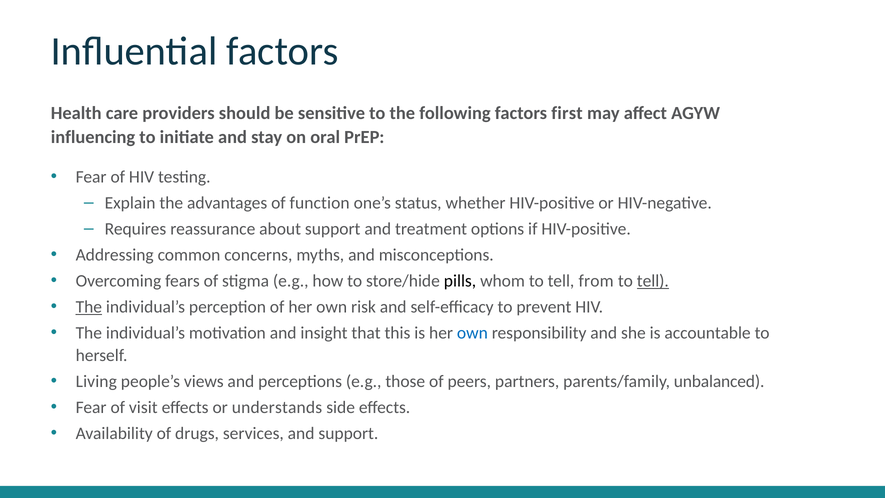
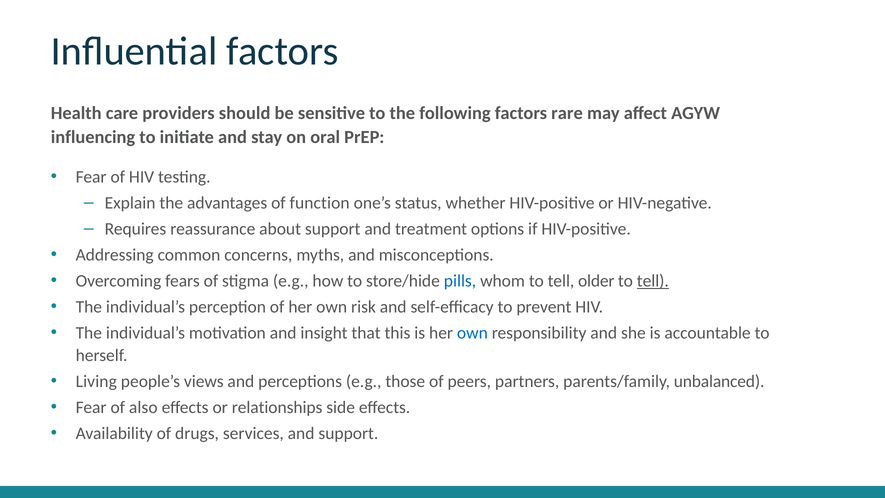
first: first -> rare
pills colour: black -> blue
from: from -> older
The at (89, 307) underline: present -> none
visit: visit -> also
understands: understands -> relationships
